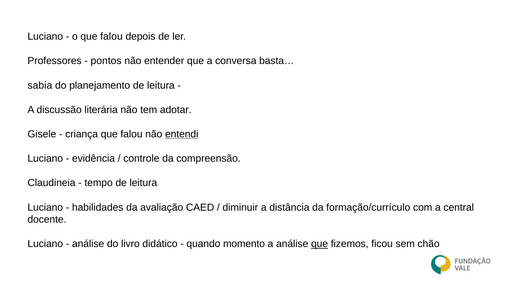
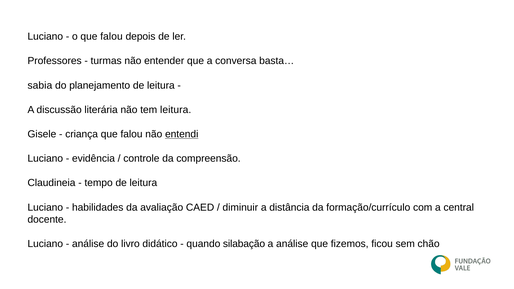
pontos: pontos -> turmas
tem adotar: adotar -> leitura
momento: momento -> silabação
que at (320, 244) underline: present -> none
